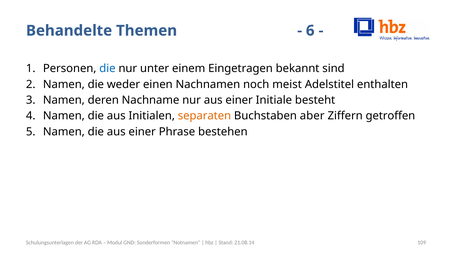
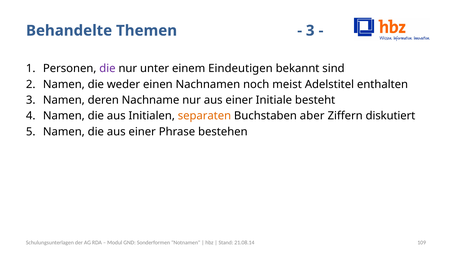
6 at (310, 31): 6 -> 3
die at (107, 69) colour: blue -> purple
Eingetragen: Eingetragen -> Eindeutigen
getroffen: getroffen -> diskutiert
